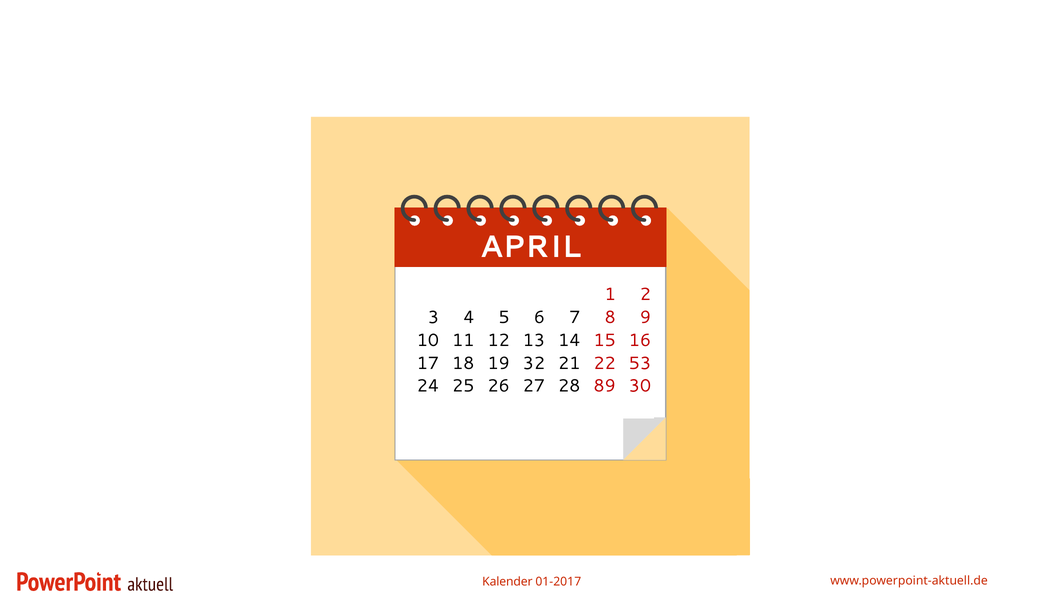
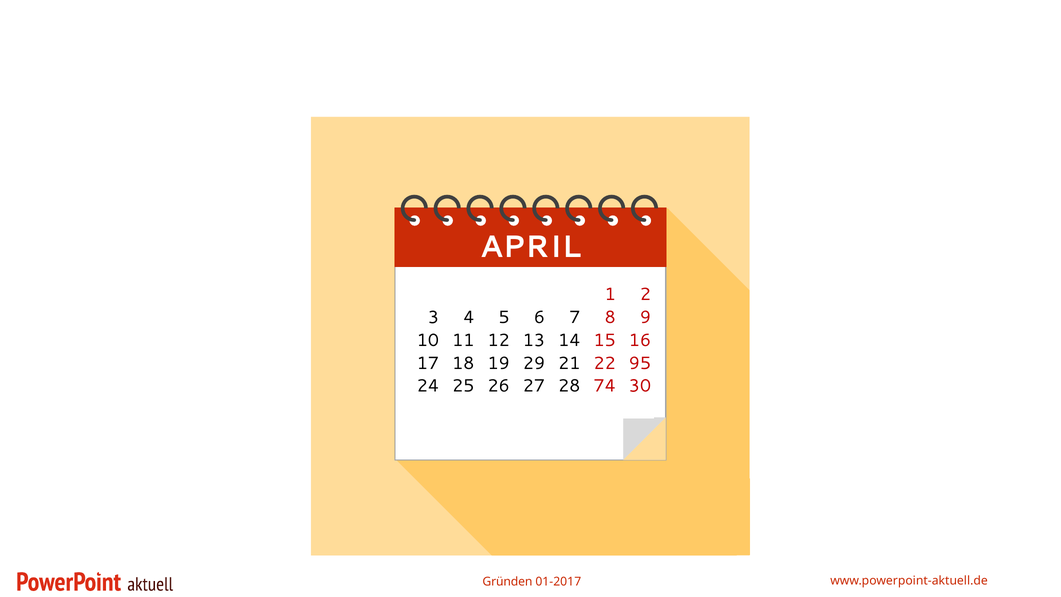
32: 32 -> 29
53: 53 -> 95
89: 89 -> 74
Kalender: Kalender -> Gründen
